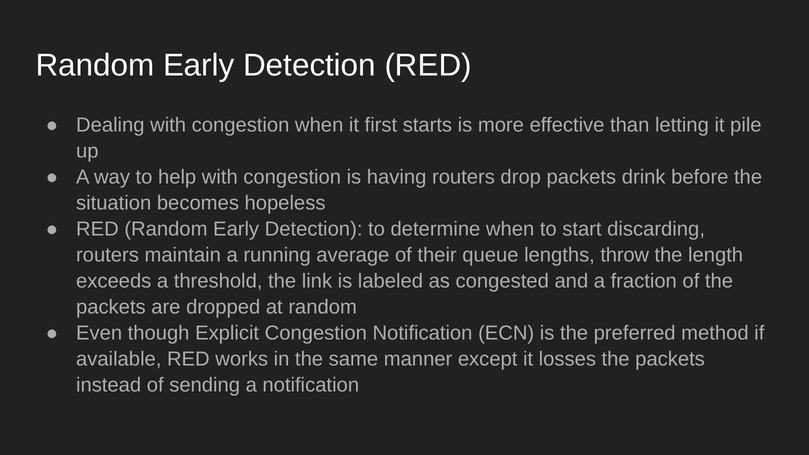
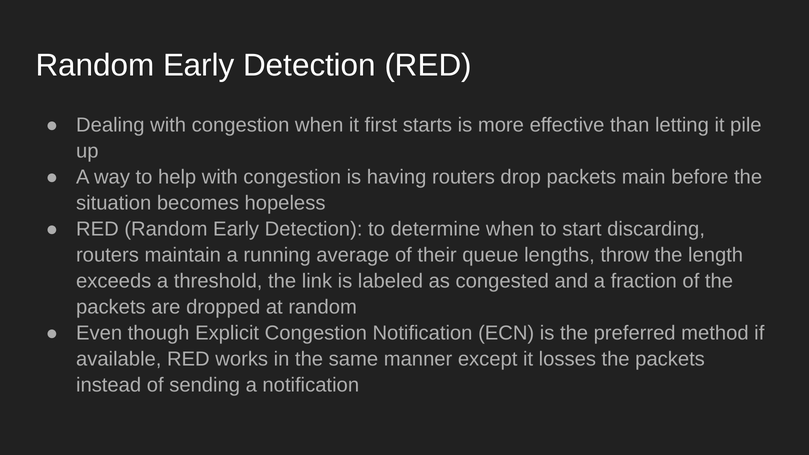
drink: drink -> main
